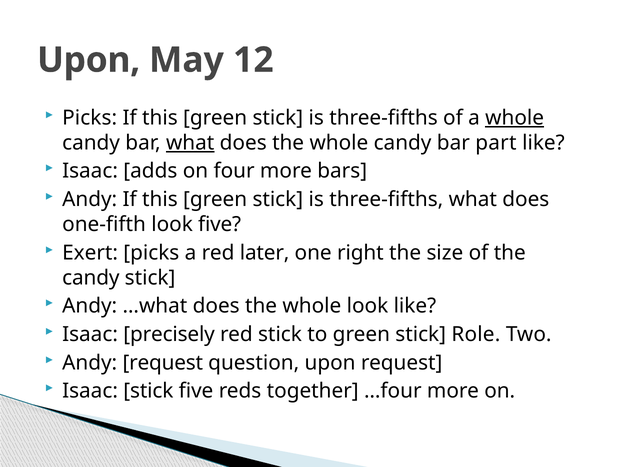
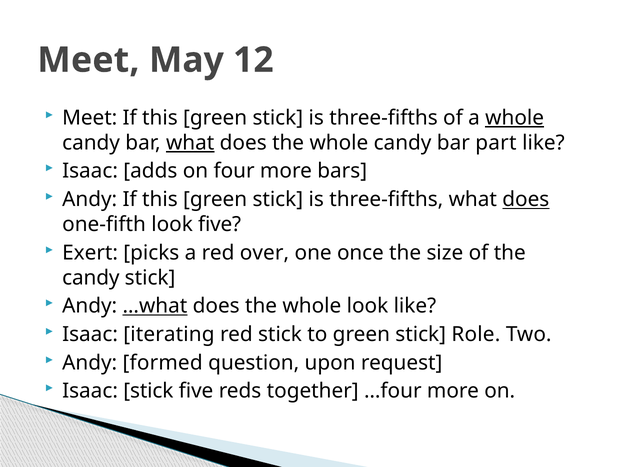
Upon at (89, 60): Upon -> Meet
Picks at (90, 118): Picks -> Meet
does at (526, 200) underline: none -> present
later: later -> over
right: right -> once
…what underline: none -> present
precisely: precisely -> iterating
Andy request: request -> formed
